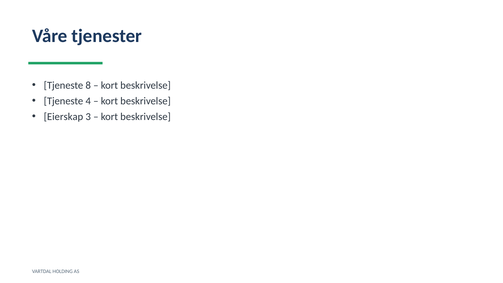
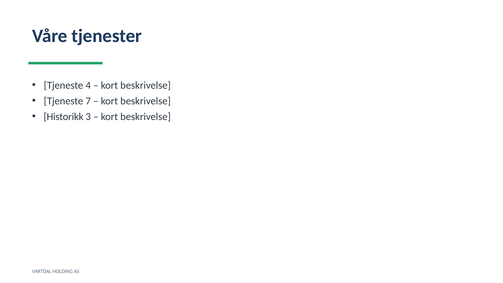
8: 8 -> 4
4: 4 -> 7
Eierskap: Eierskap -> Historikk
